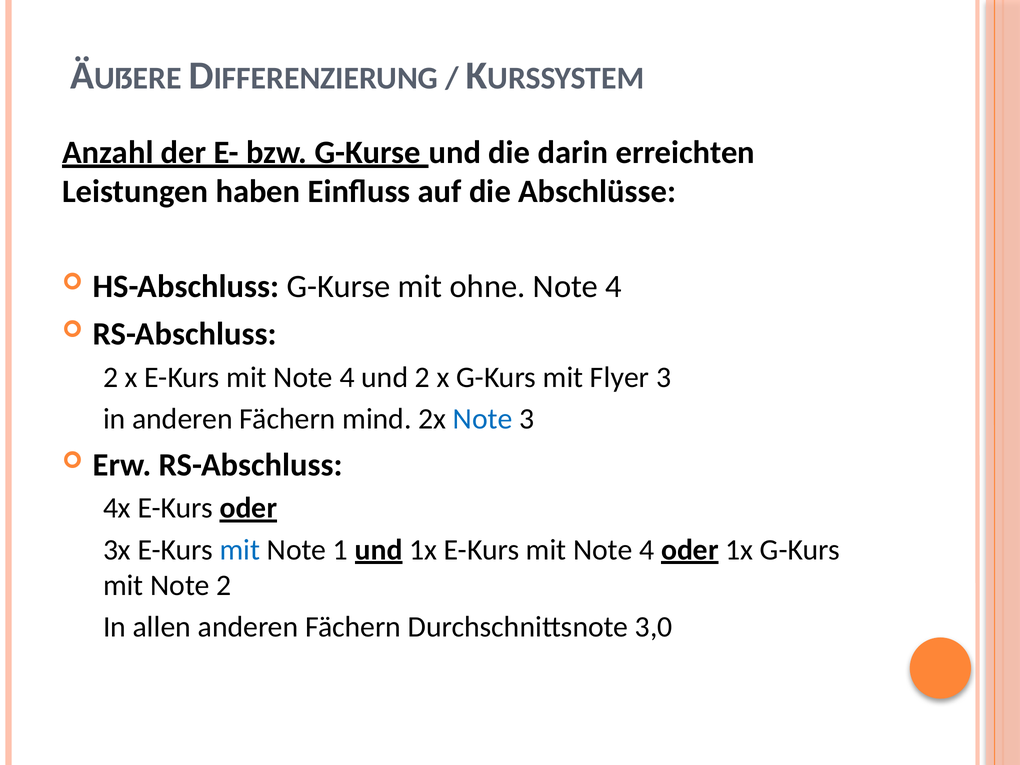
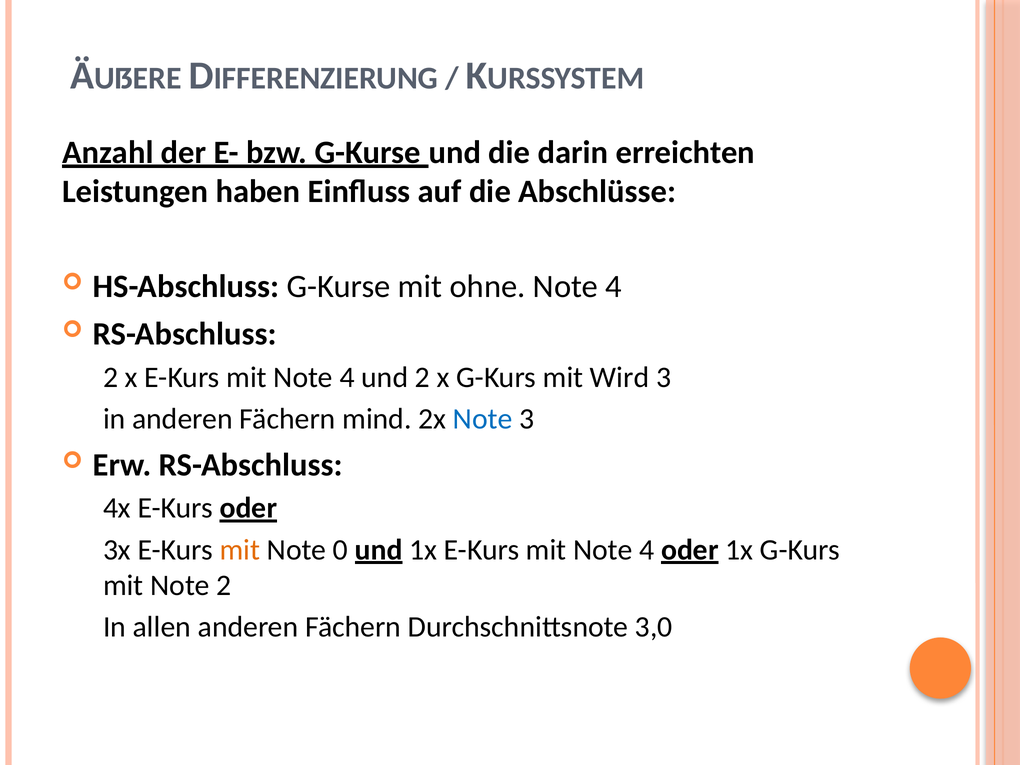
Flyer: Flyer -> Wird
mit at (240, 550) colour: blue -> orange
1: 1 -> 0
